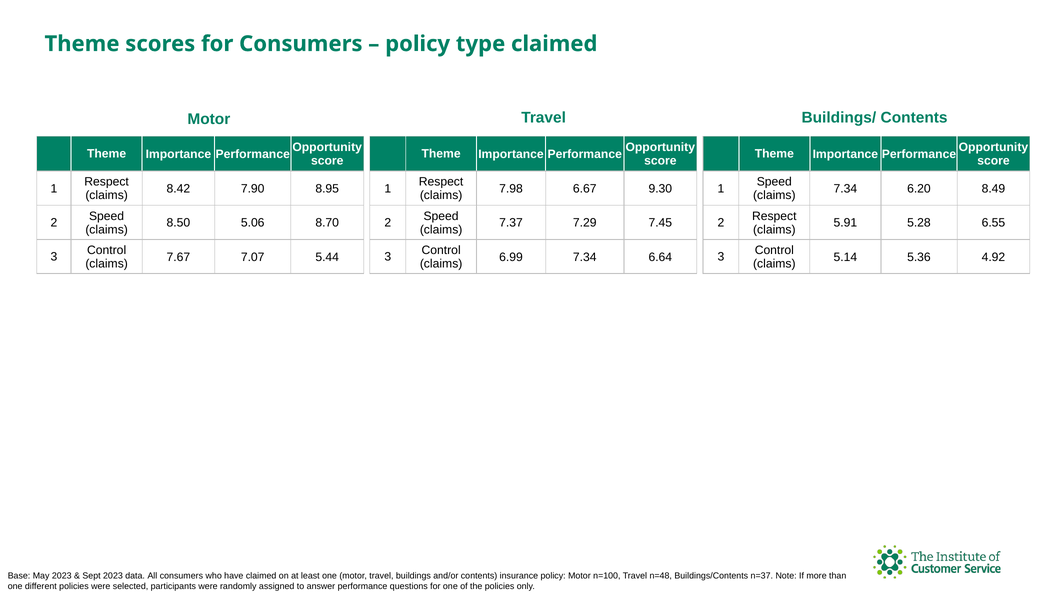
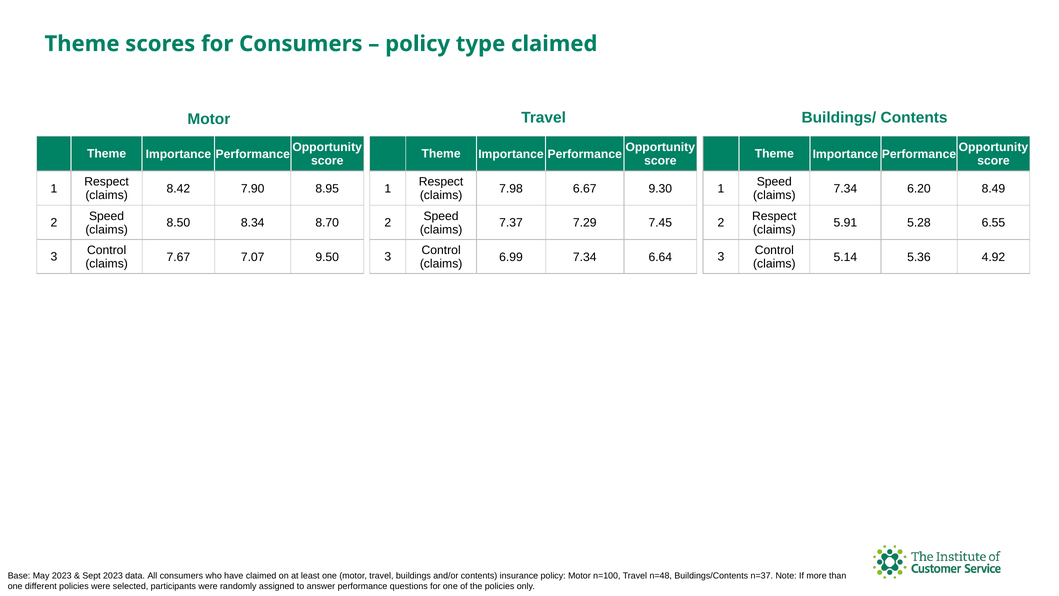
5.06: 5.06 -> 8.34
5.44: 5.44 -> 9.50
